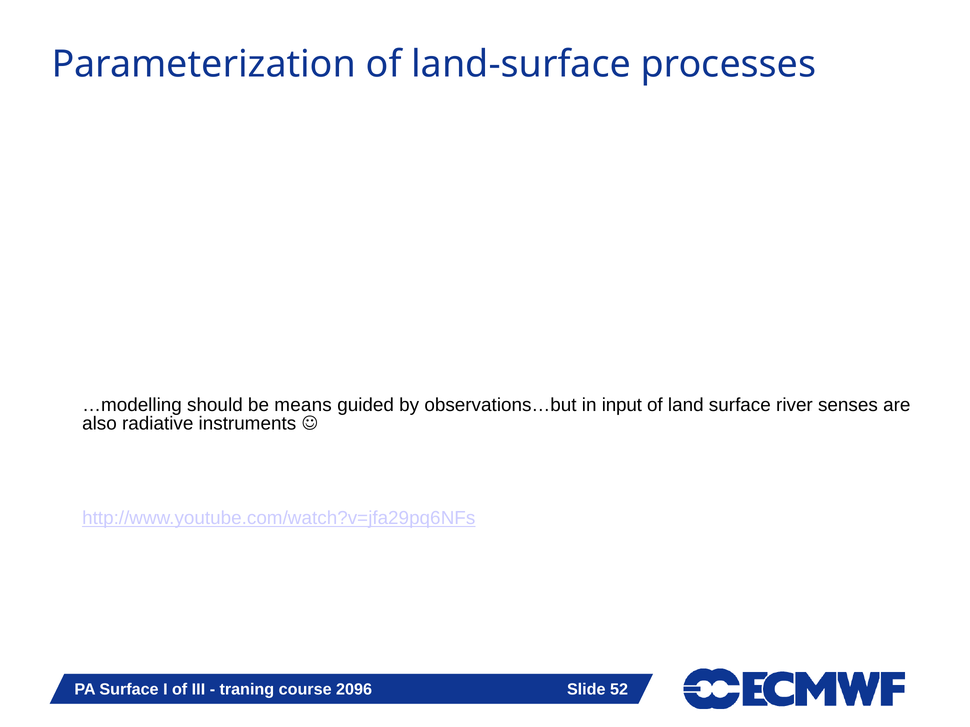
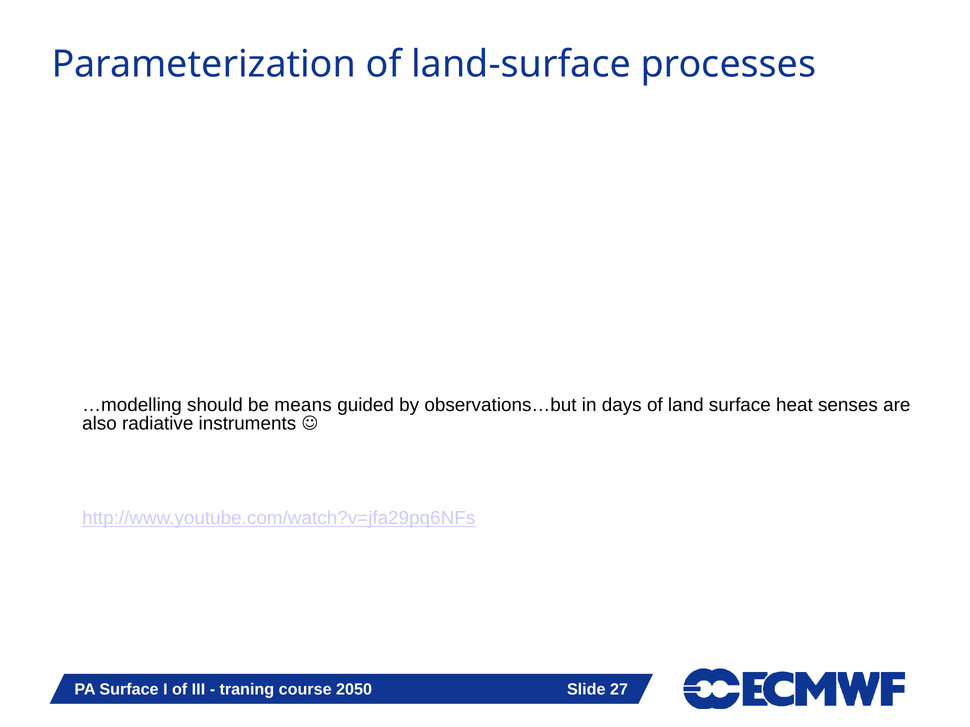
input: input -> days
river: river -> heat
52: 52 -> 27
2096: 2096 -> 2050
